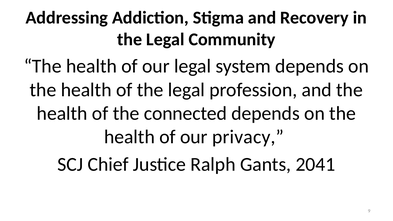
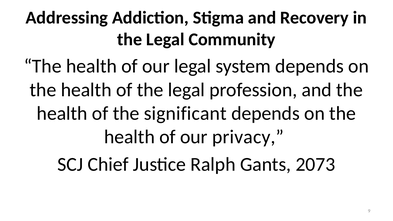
connected: connected -> significant
2041: 2041 -> 2073
